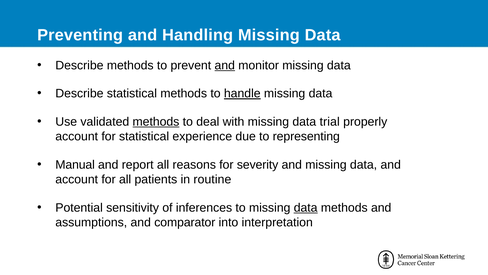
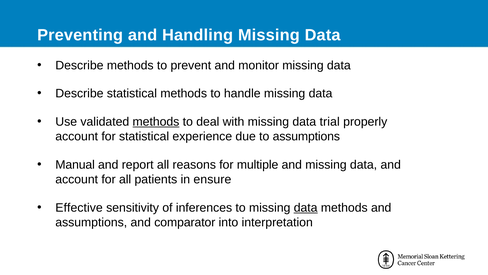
and at (225, 65) underline: present -> none
handle underline: present -> none
to representing: representing -> assumptions
severity: severity -> multiple
routine: routine -> ensure
Potential: Potential -> Effective
